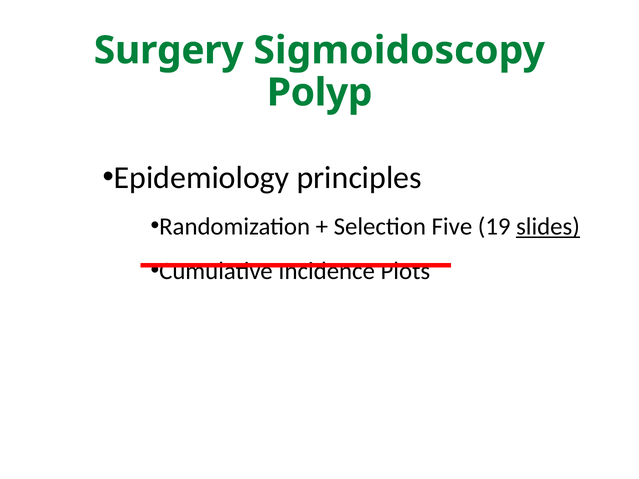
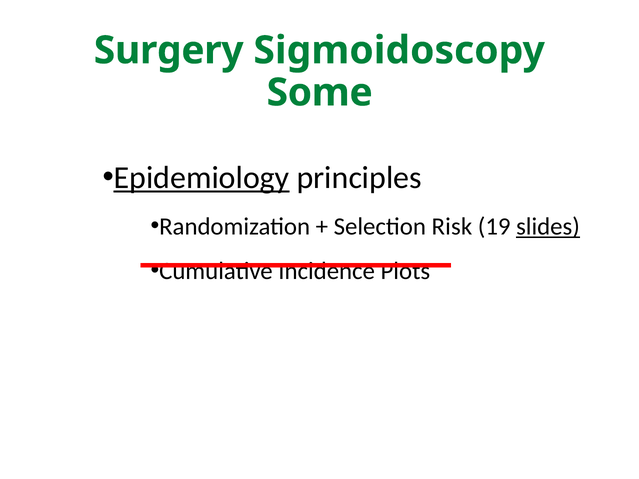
Polyp: Polyp -> Some
Epidemiology underline: none -> present
Five: Five -> Risk
